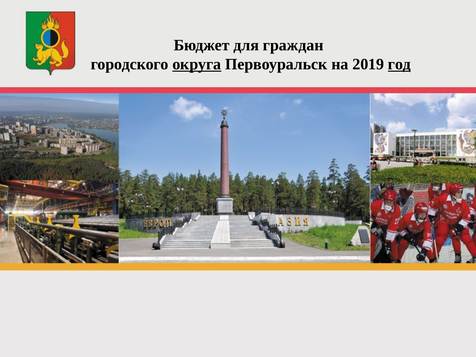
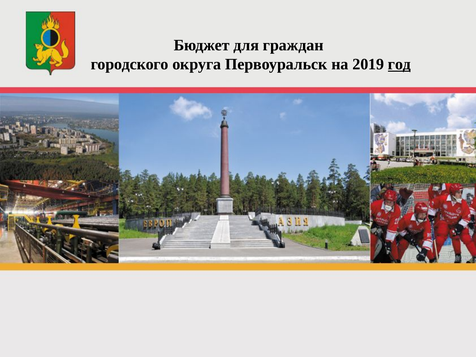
округа underline: present -> none
